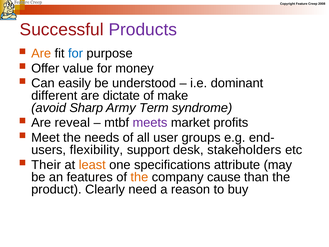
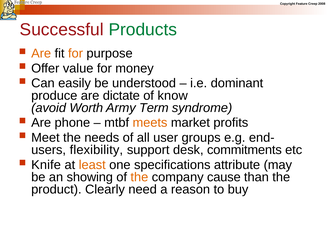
Products colour: purple -> green
for at (76, 53) colour: blue -> orange
different: different -> produce
make: make -> know
Sharp: Sharp -> Worth
reveal: reveal -> phone
meets colour: purple -> orange
stakeholders: stakeholders -> commitments
Their: Their -> Knife
features: features -> showing
